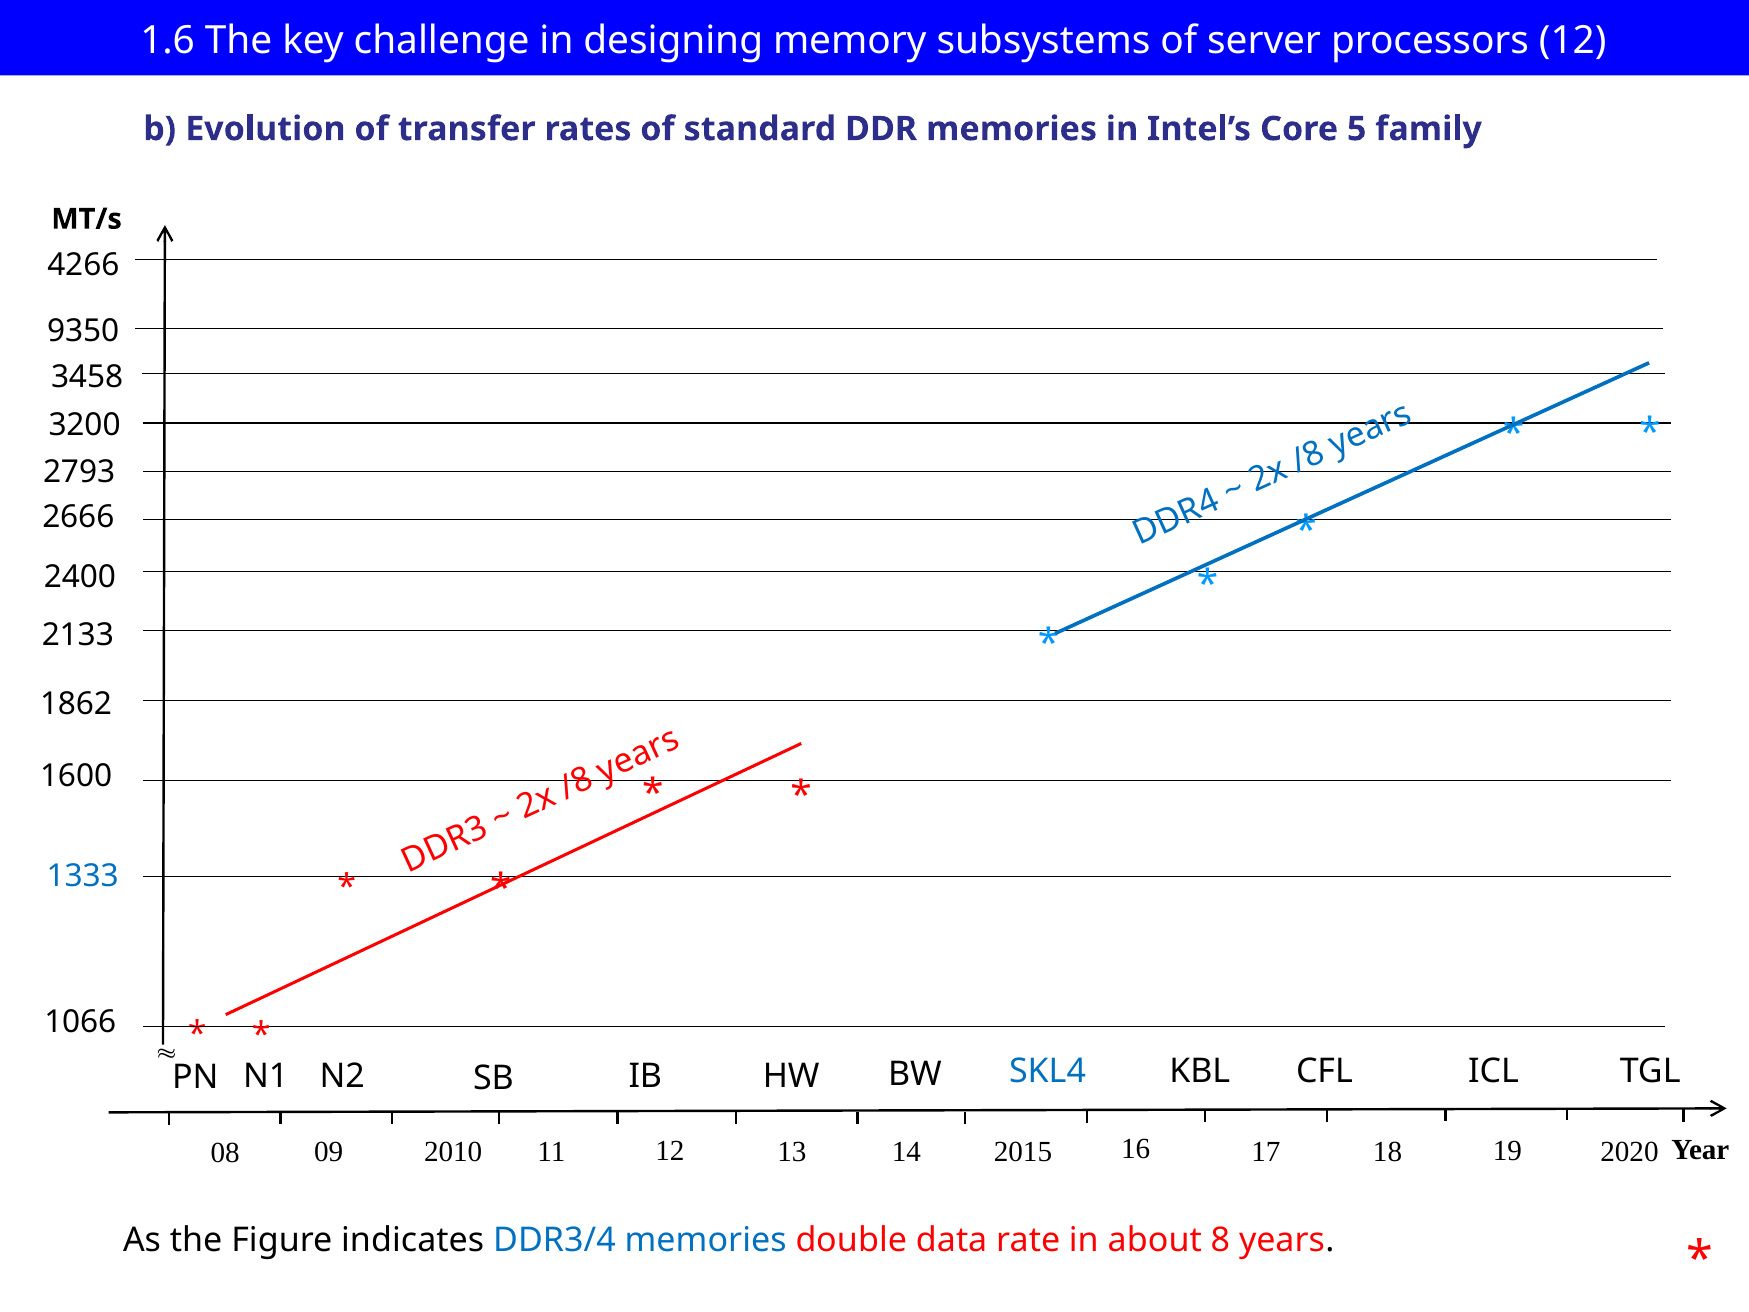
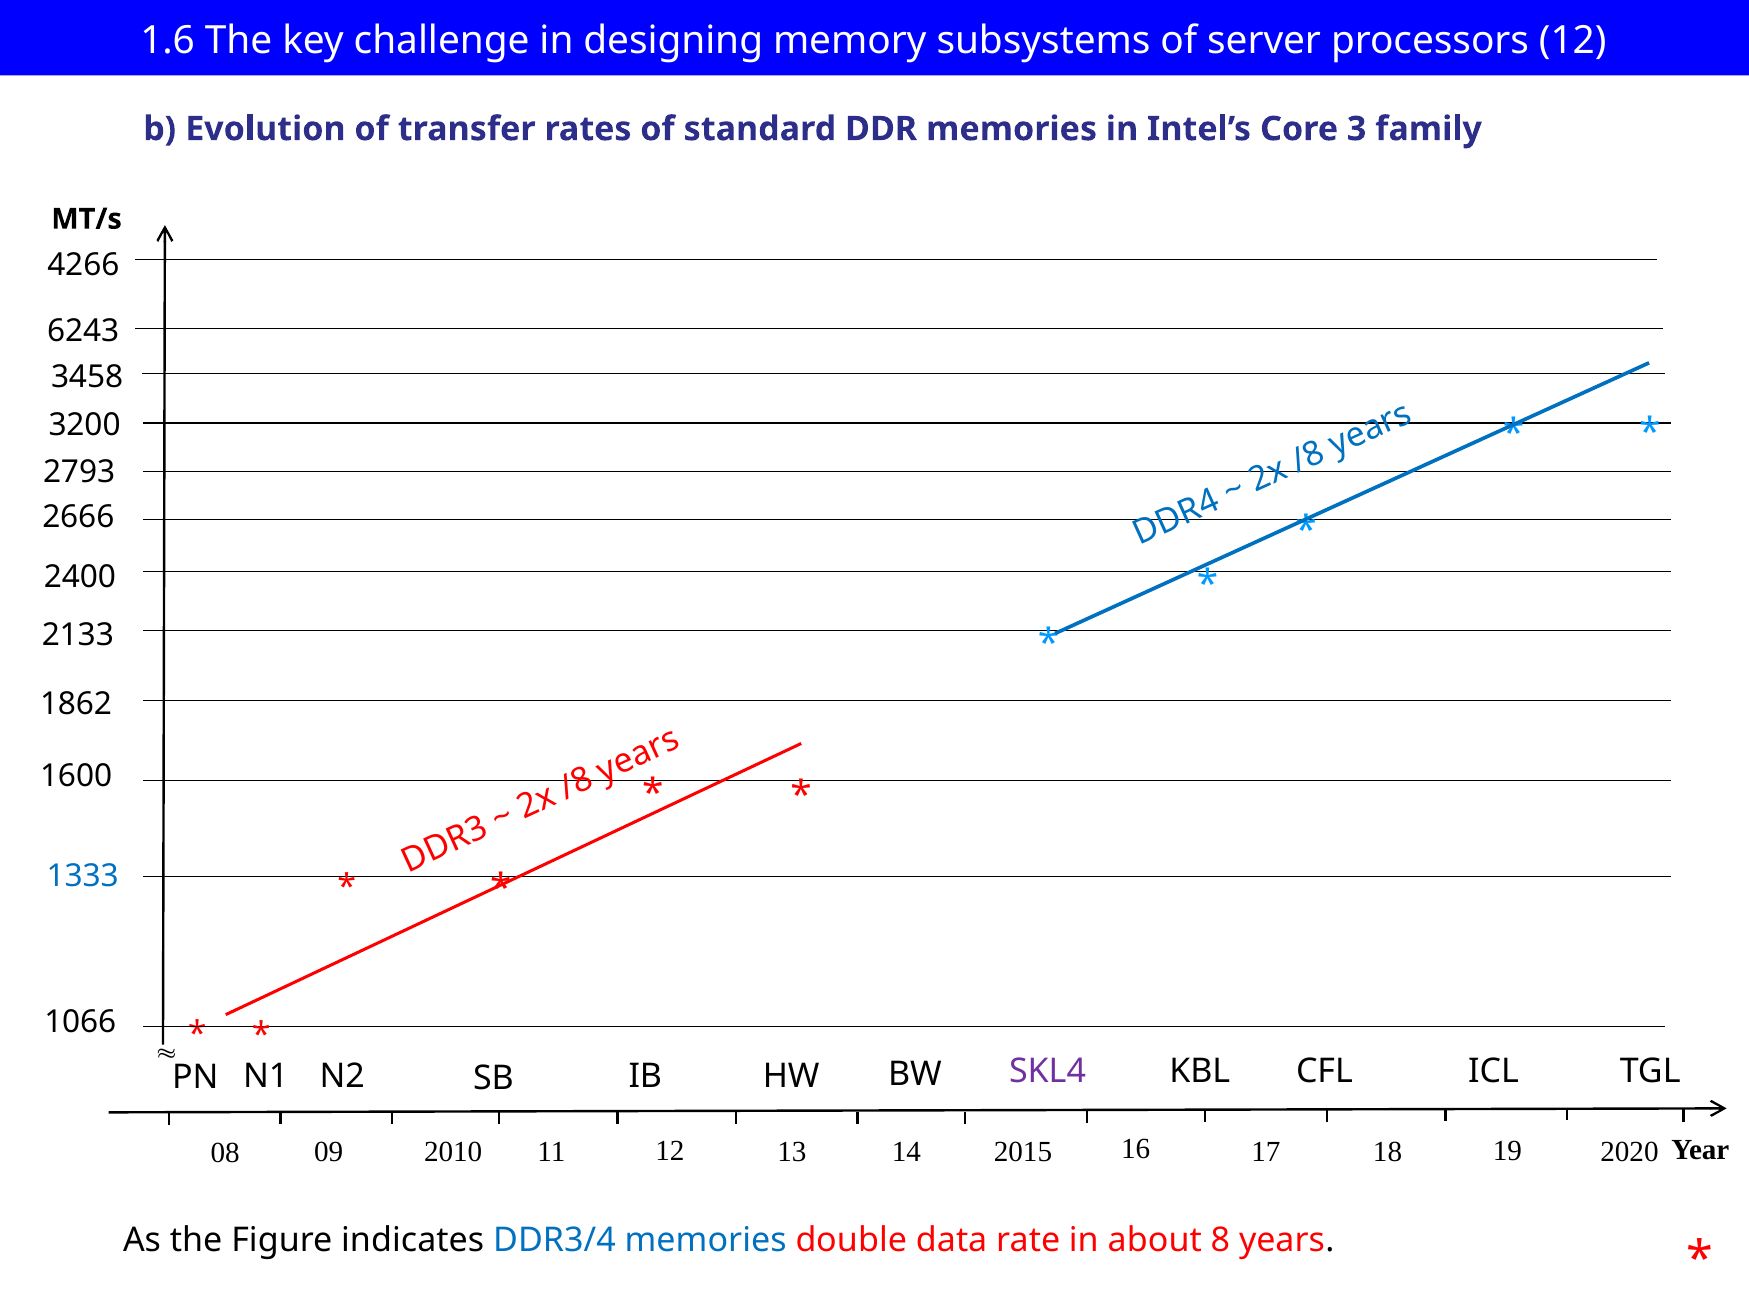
Core 5: 5 -> 3
9350: 9350 -> 6243
SKL4 colour: blue -> purple
